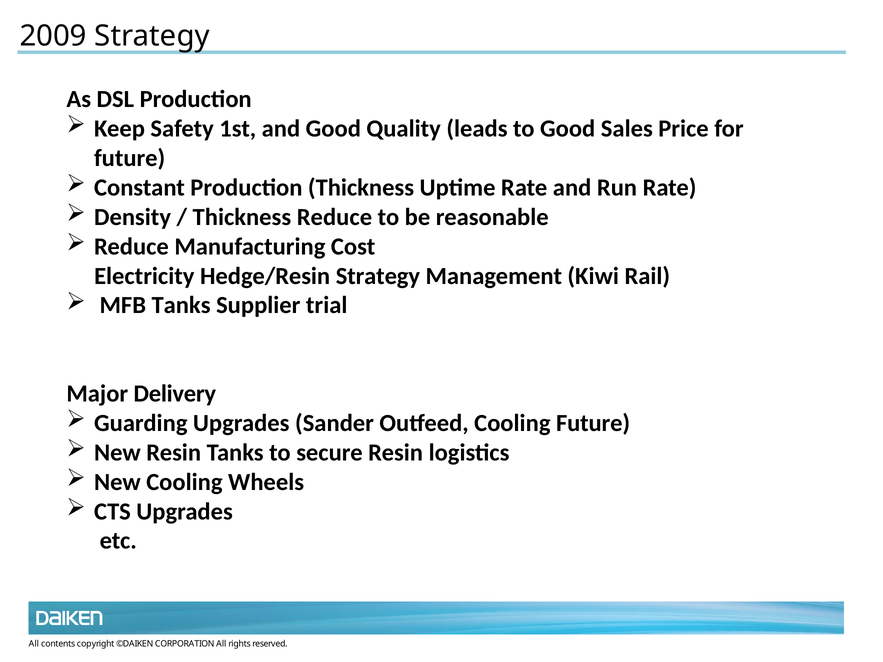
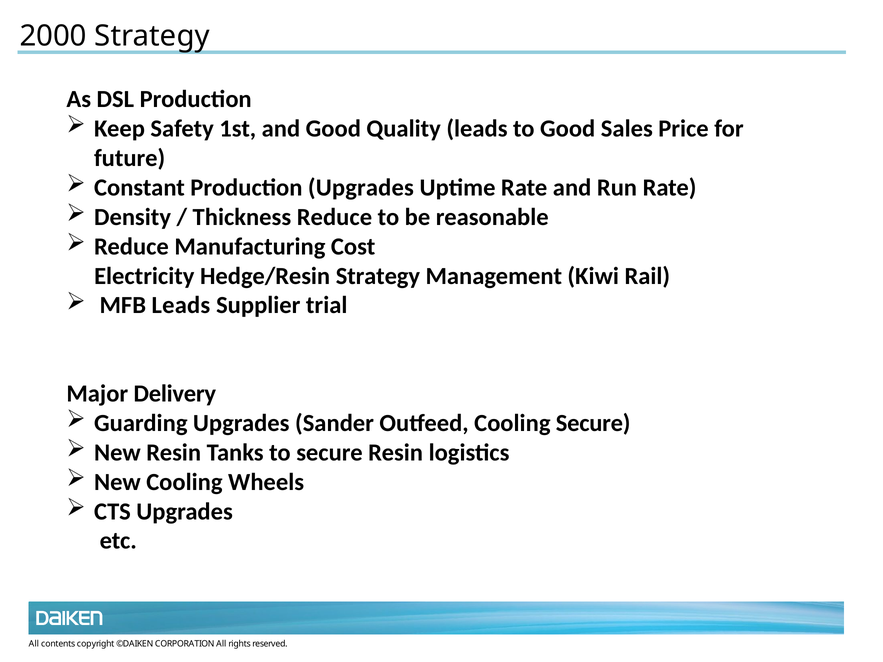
2009: 2009 -> 2000
Production Thickness: Thickness -> Upgrades
MFB Tanks: Tanks -> Leads
Cooling Future: Future -> Secure
